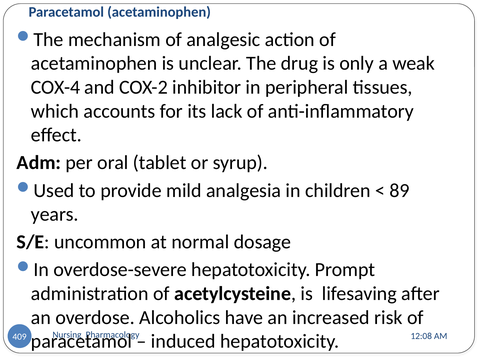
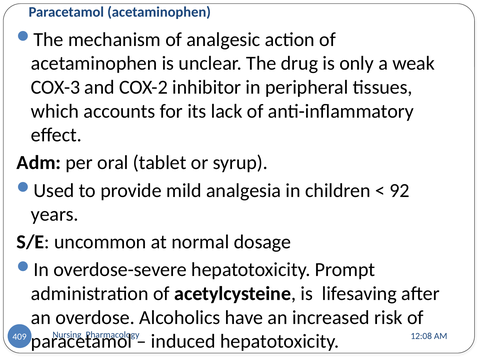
COX-4: COX-4 -> COX-3
89: 89 -> 92
